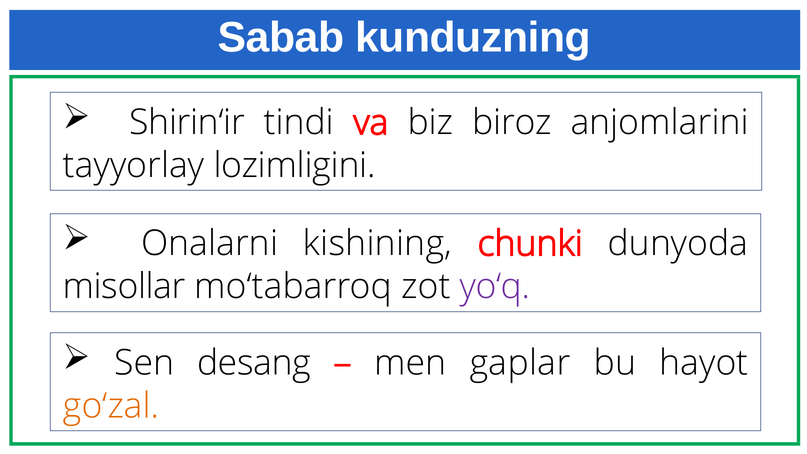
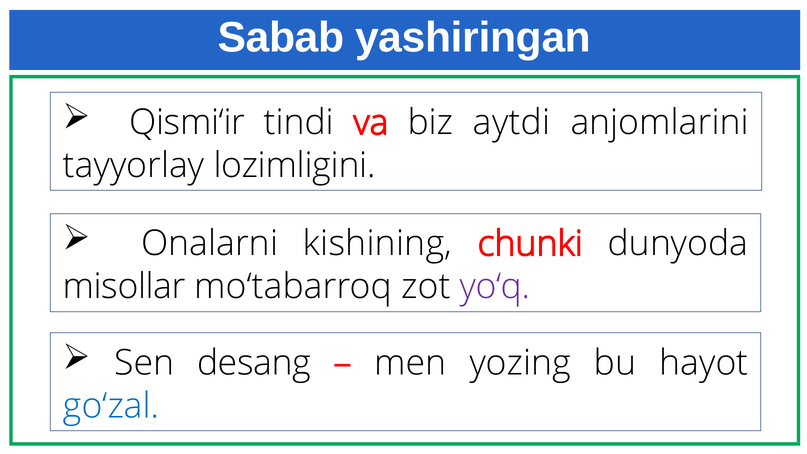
kunduzning: kunduzning -> yashiringan
Shirin‘ir: Shirin‘ir -> Qismi‘ir
biroz: biroz -> aytdi
gaplar: gaplar -> yozing
go‘zal colour: orange -> blue
